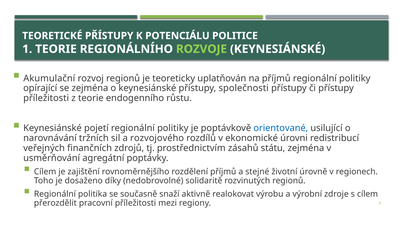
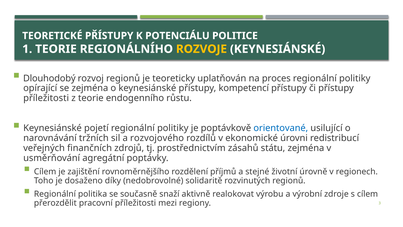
ROZVOJE colour: light green -> yellow
Akumulační: Akumulační -> Dlouhodobý
na příjmů: příjmů -> proces
společnosti: společnosti -> kompetencí
